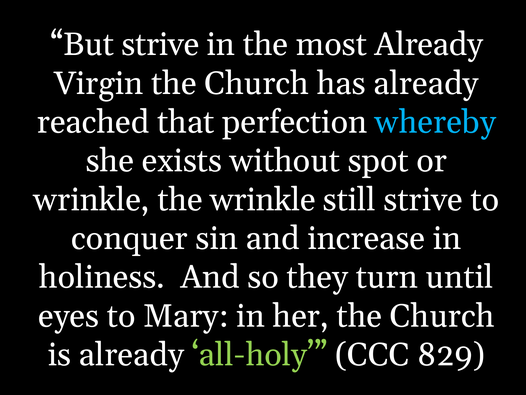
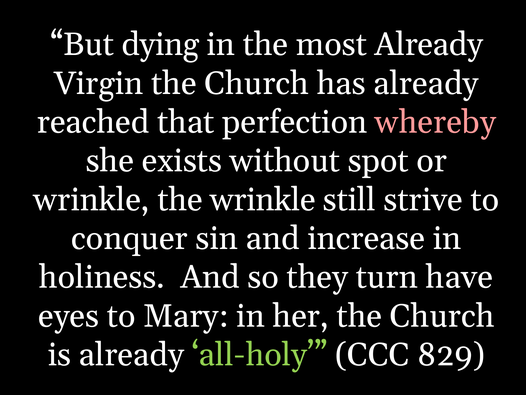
But strive: strive -> dying
whereby colour: light blue -> pink
until: until -> have
